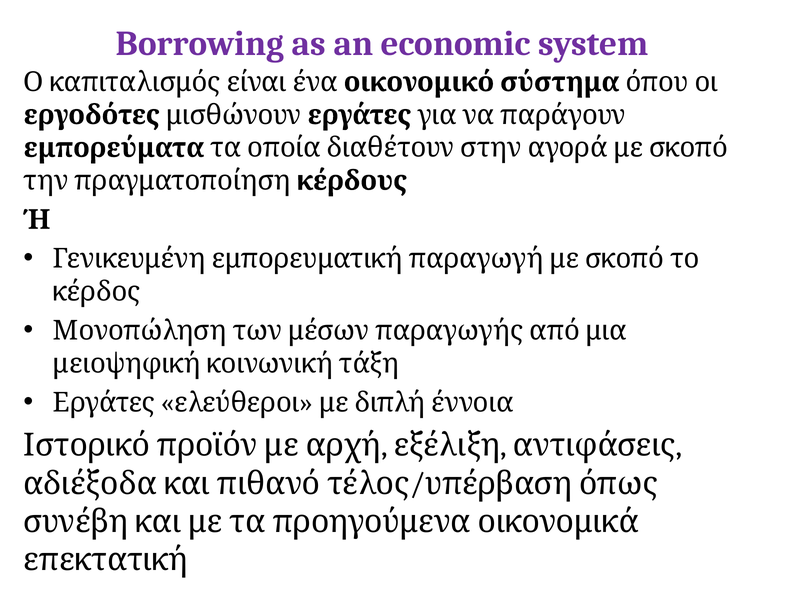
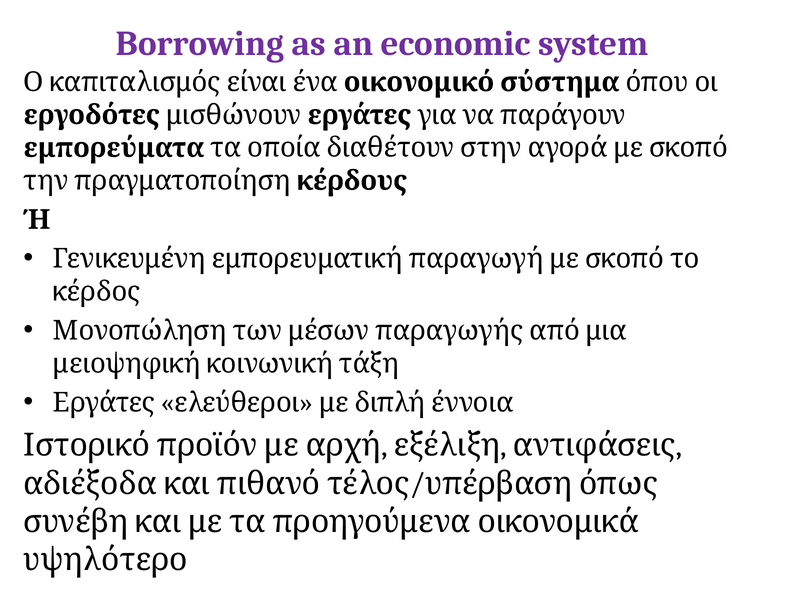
επεκτατική: επεκτατική -> υψηλότερο
